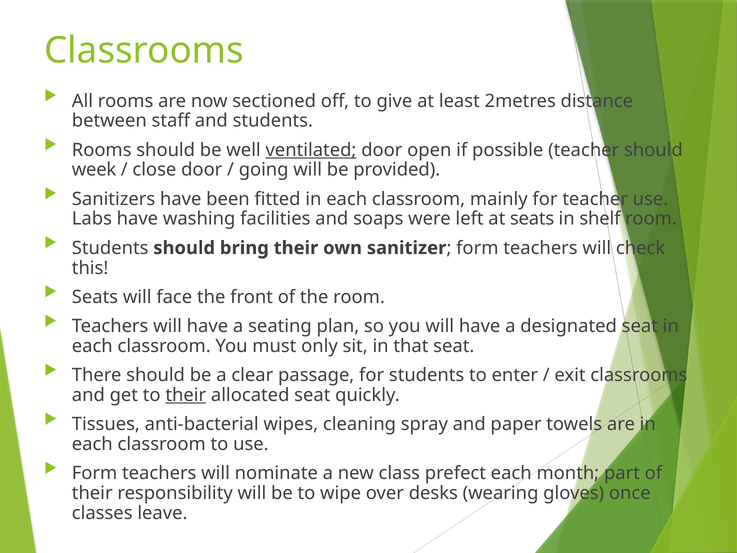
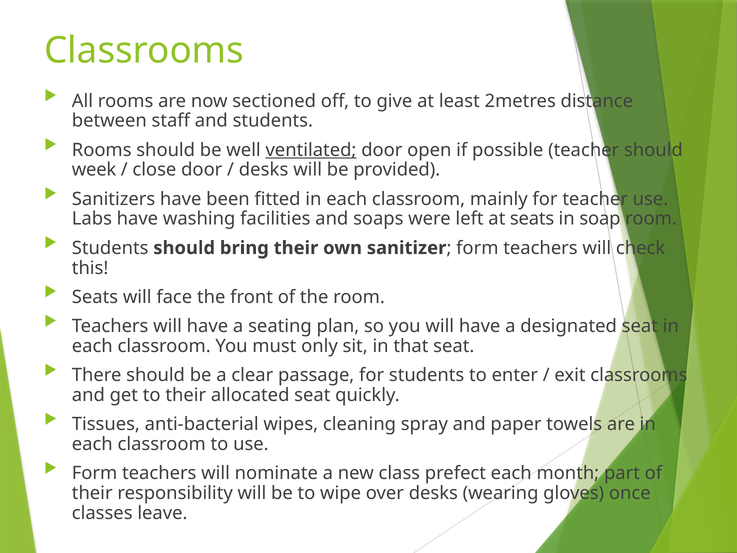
going at (264, 170): going -> desks
shelf: shelf -> soap
their at (186, 395) underline: present -> none
